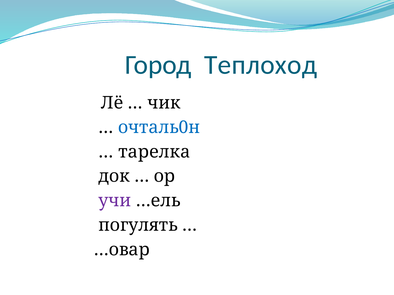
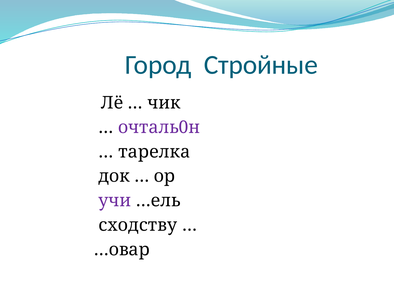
Теплоход: Теплоход -> Стройные
очталь0н colour: blue -> purple
погулять: погулять -> сходству
